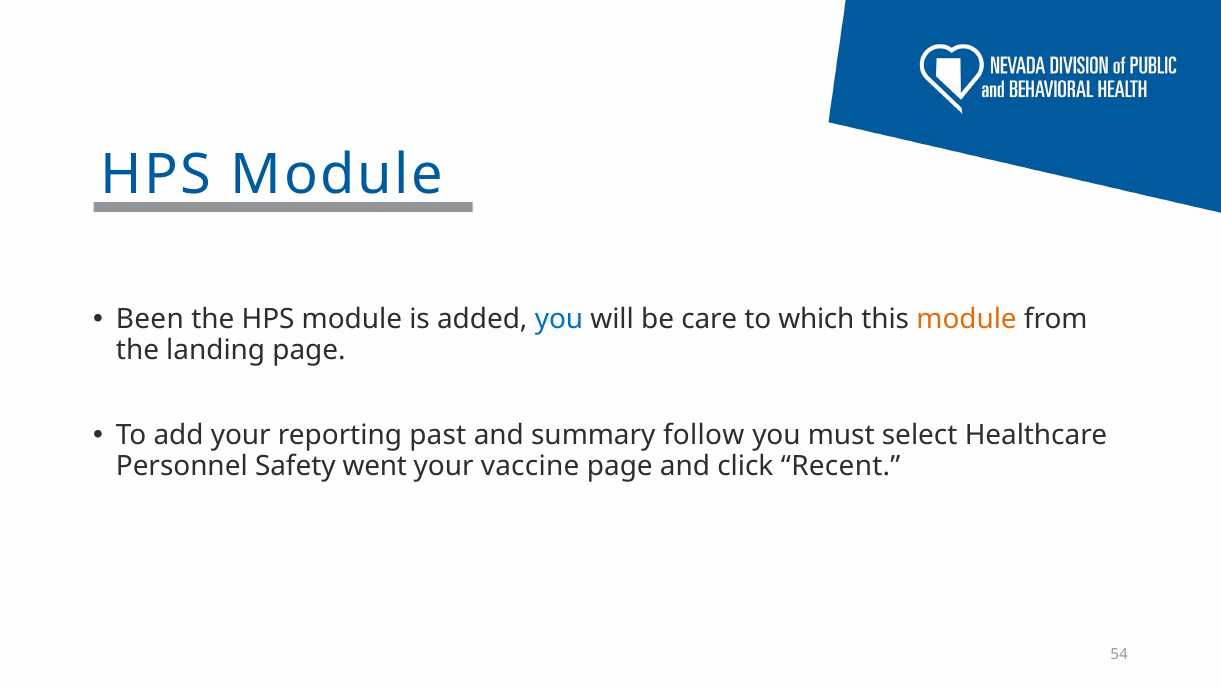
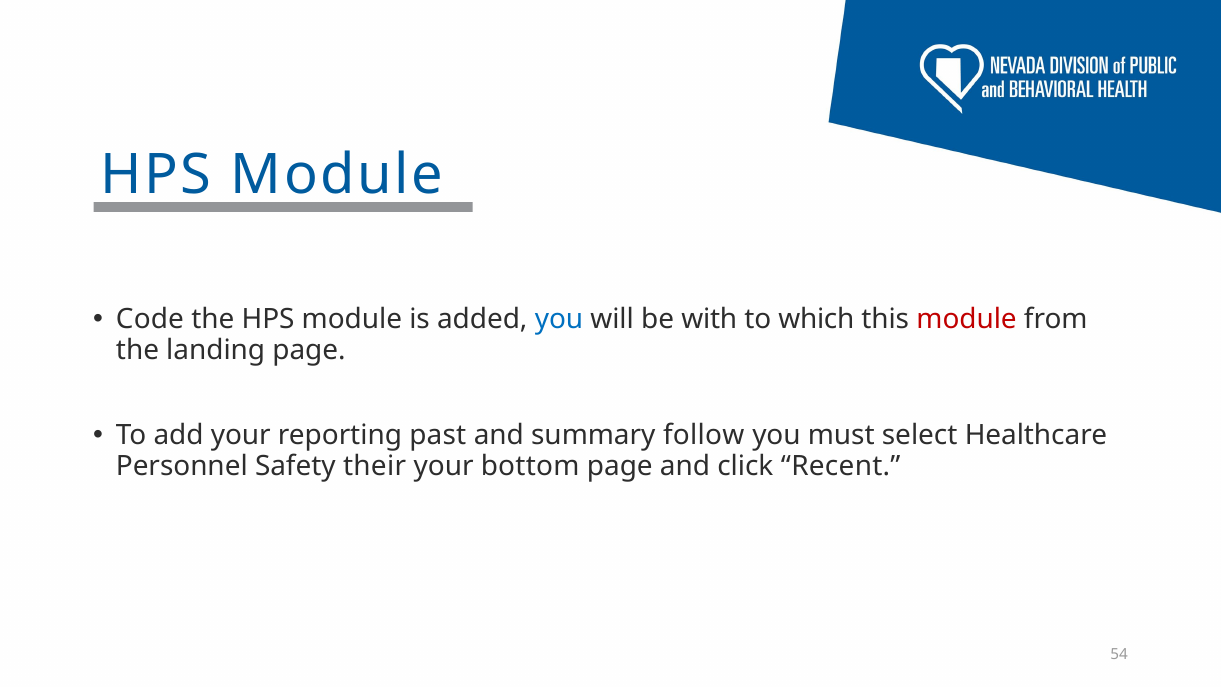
Been: Been -> Code
care: care -> with
module at (967, 320) colour: orange -> red
went: went -> their
vaccine: vaccine -> bottom
